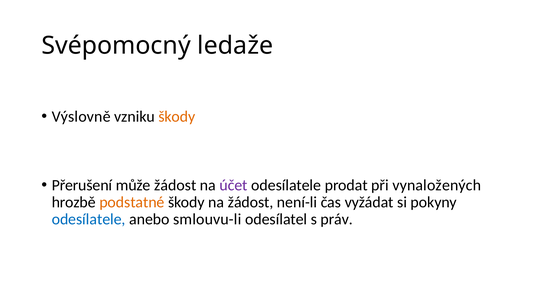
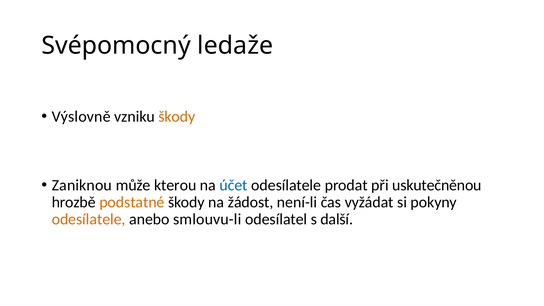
Přerušení: Přerušení -> Zaniknou
může žádost: žádost -> kterou
účet colour: purple -> blue
vynaložených: vynaložených -> uskutečněnou
odesílatele at (89, 219) colour: blue -> orange
práv: práv -> další
